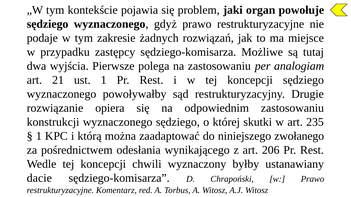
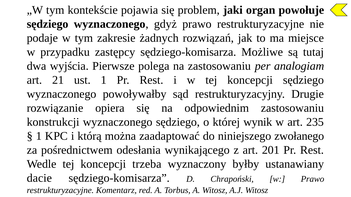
skutki: skutki -> wynik
206: 206 -> 201
chwili: chwili -> trzeba
